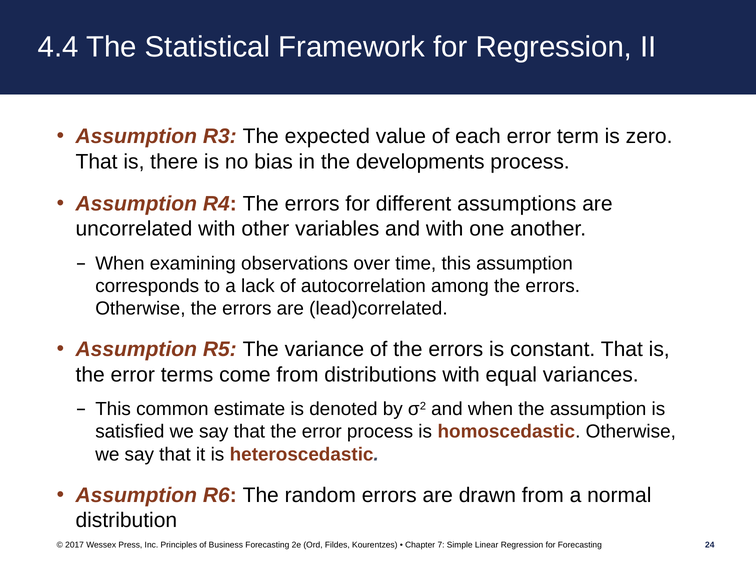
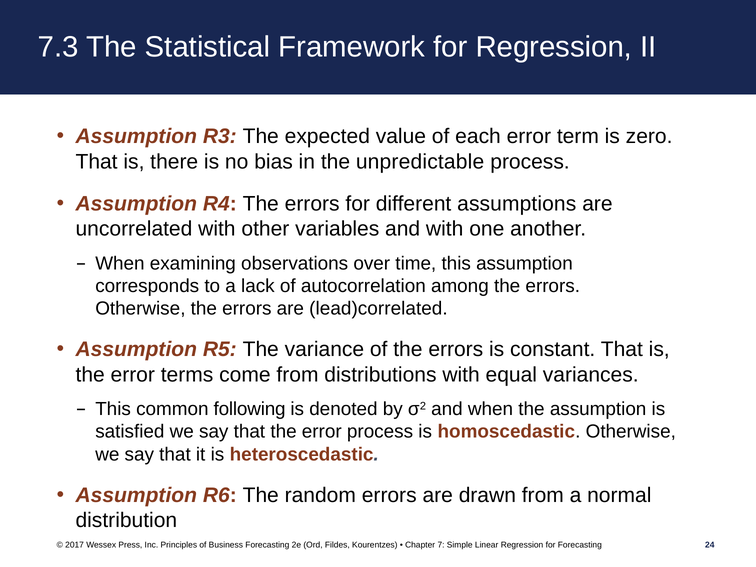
4.4: 4.4 -> 7.3
developments: developments -> unpredictable
estimate: estimate -> following
